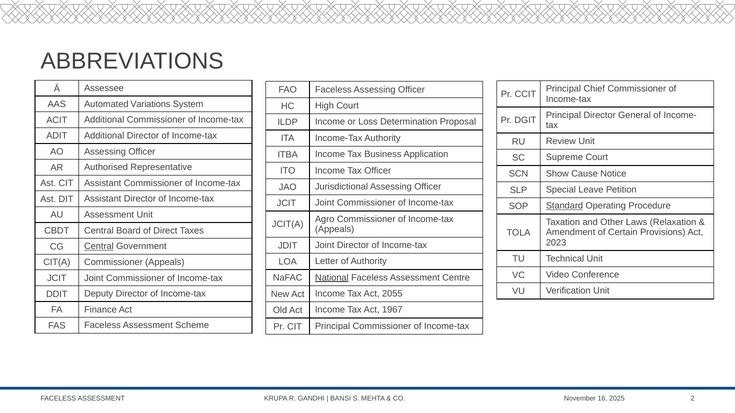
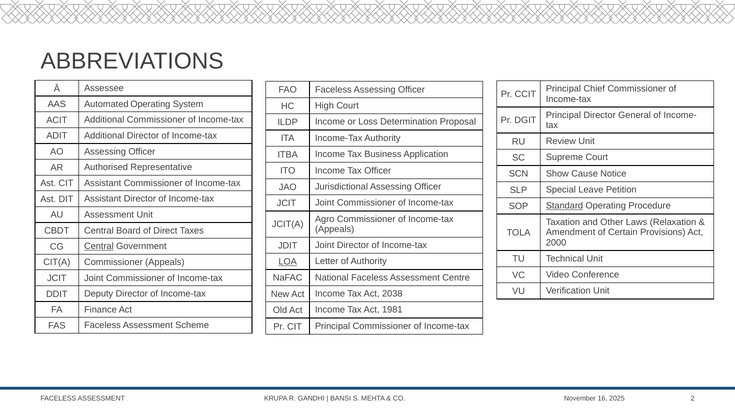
Automated Variations: Variations -> Operating
2023: 2023 -> 2000
LOA underline: none -> present
National underline: present -> none
2055: 2055 -> 2038
1967: 1967 -> 1981
